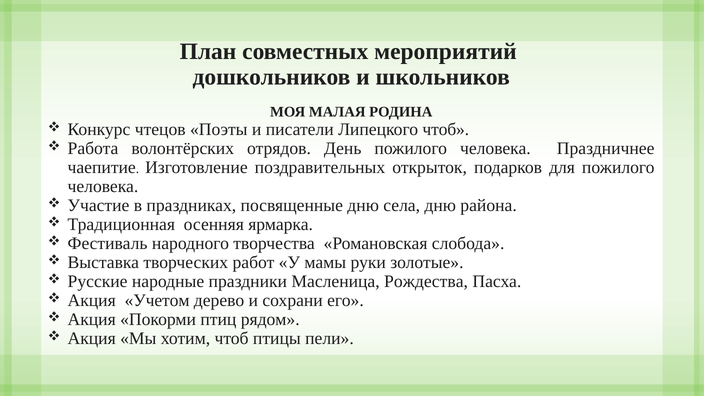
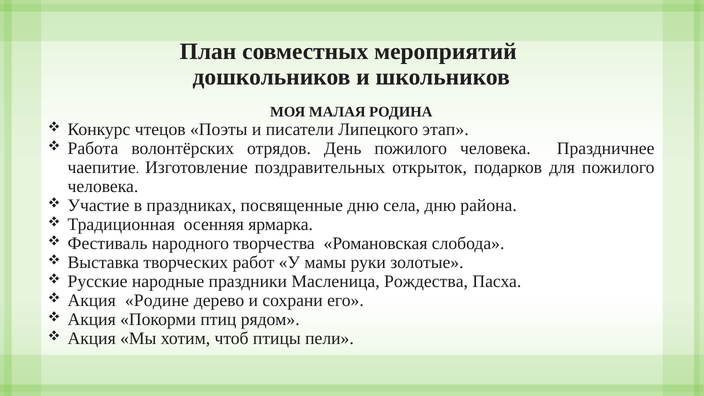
Липецкого чтоб: чтоб -> этап
Учетом: Учетом -> Родине
